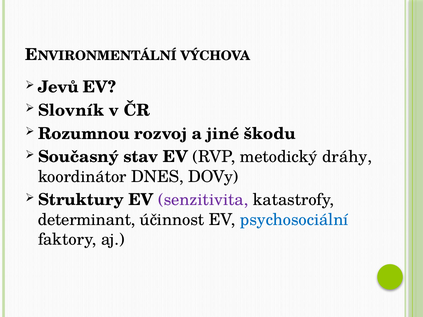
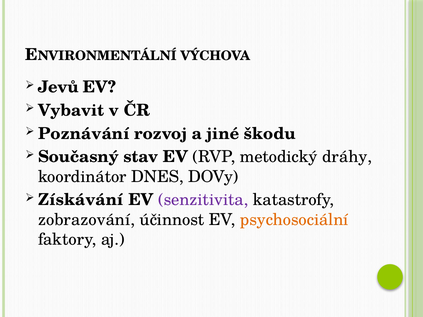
Slovník: Slovník -> Vybavit
Rozumnou: Rozumnou -> Poznávání
Struktury: Struktury -> Získávání
determinant: determinant -> zobrazování
psychosociální colour: blue -> orange
